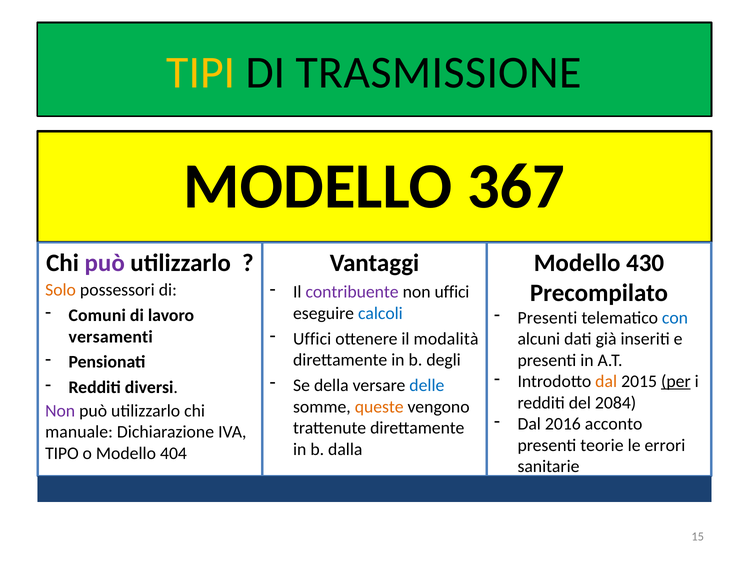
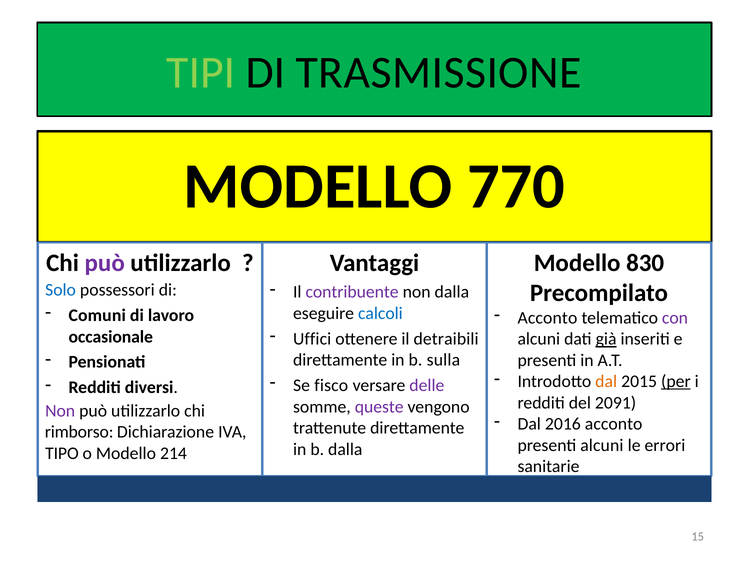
TIPI colour: yellow -> light green
367: 367 -> 770
430: 430 -> 830
Solo colour: orange -> blue
non uffici: uffici -> dalla
Presenti at (547, 318): Presenti -> Acconto
con colour: blue -> purple
versamenti: versamenti -> occasionale
modalità: modalità -> detraibili
già underline: none -> present
degli: degli -> sulla
della: della -> fisco
delle colour: blue -> purple
2084: 2084 -> 2091
queste colour: orange -> purple
manuale: manuale -> rimborso
presenti teorie: teorie -> alcuni
404: 404 -> 214
